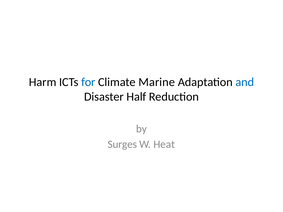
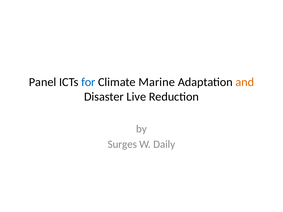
Harm: Harm -> Panel
and colour: blue -> orange
Half: Half -> Live
Heat: Heat -> Daily
